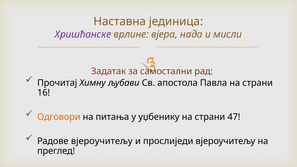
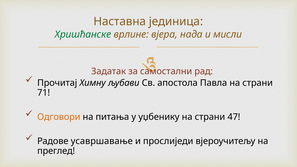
Хришћанске colour: purple -> green
16: 16 -> 71
Радове вјероучитељу: вјероучитељу -> усавршавање
